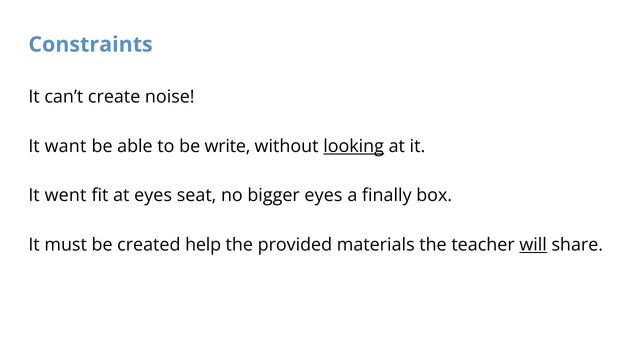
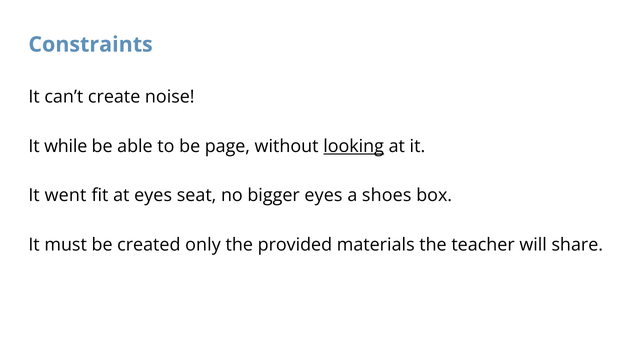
want: want -> while
write: write -> page
finally: finally -> shoes
help: help -> only
will underline: present -> none
